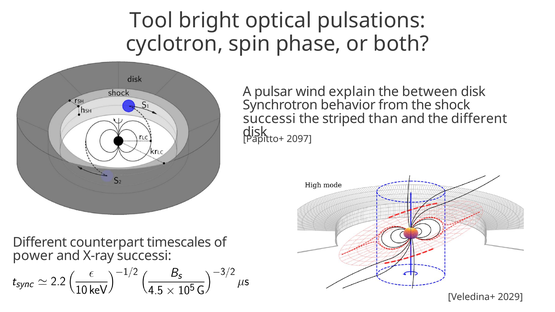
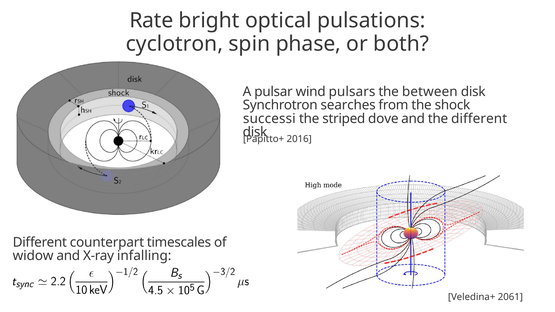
Tool: Tool -> Rate
explain: explain -> pulsars
behavior: behavior -> searches
than: than -> dove
2097: 2097 -> 2016
power: power -> widow
X-ray successi: successi -> infalling
2029: 2029 -> 2061
